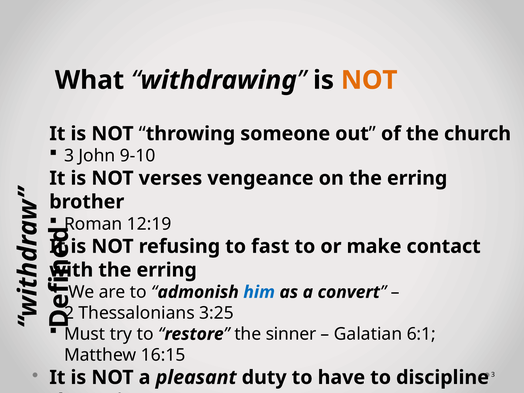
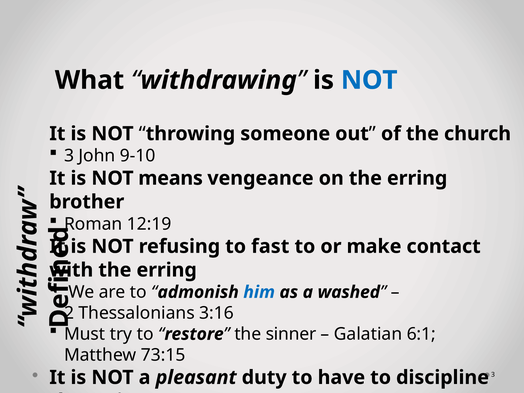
NOT at (369, 80) colour: orange -> blue
verses: verses -> means
convert: convert -> washed
3:25: 3:25 -> 3:16
16:15: 16:15 -> 73:15
